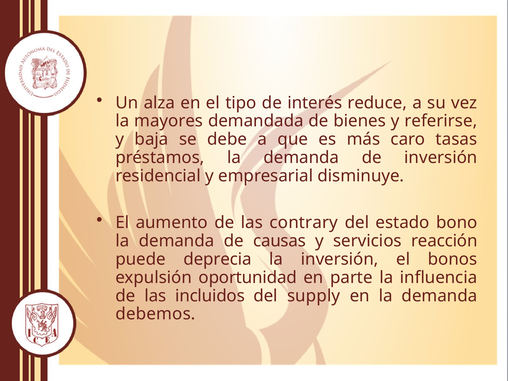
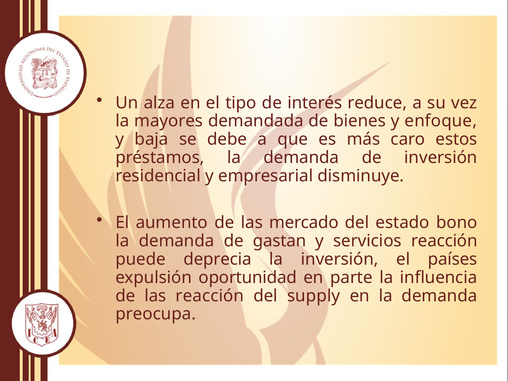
referirse: referirse -> enfoque
tasas: tasas -> estos
contrary: contrary -> mercado
causas: causas -> gastan
bonos: bonos -> países
las incluidos: incluidos -> reacción
debemos: debemos -> preocupa
